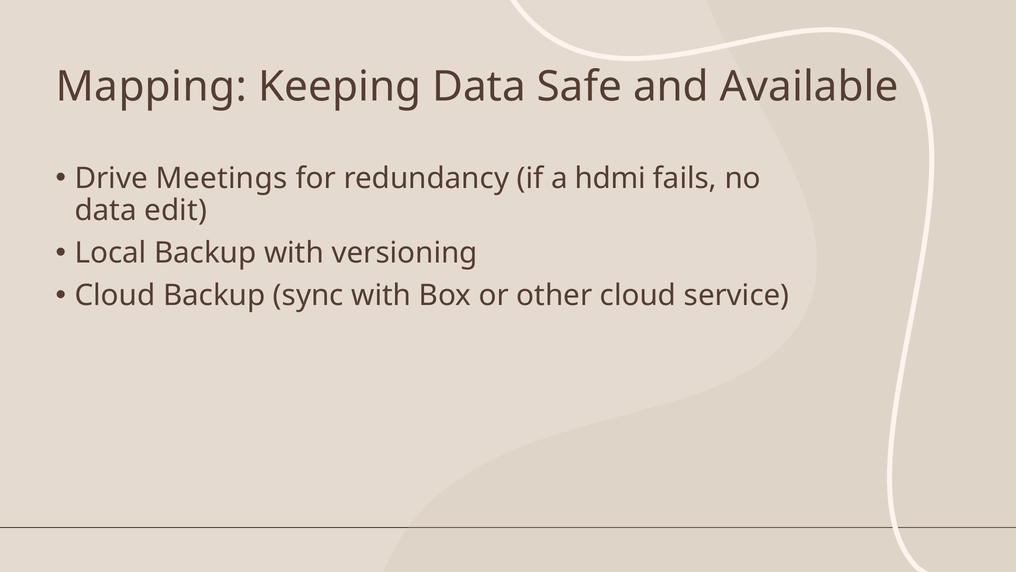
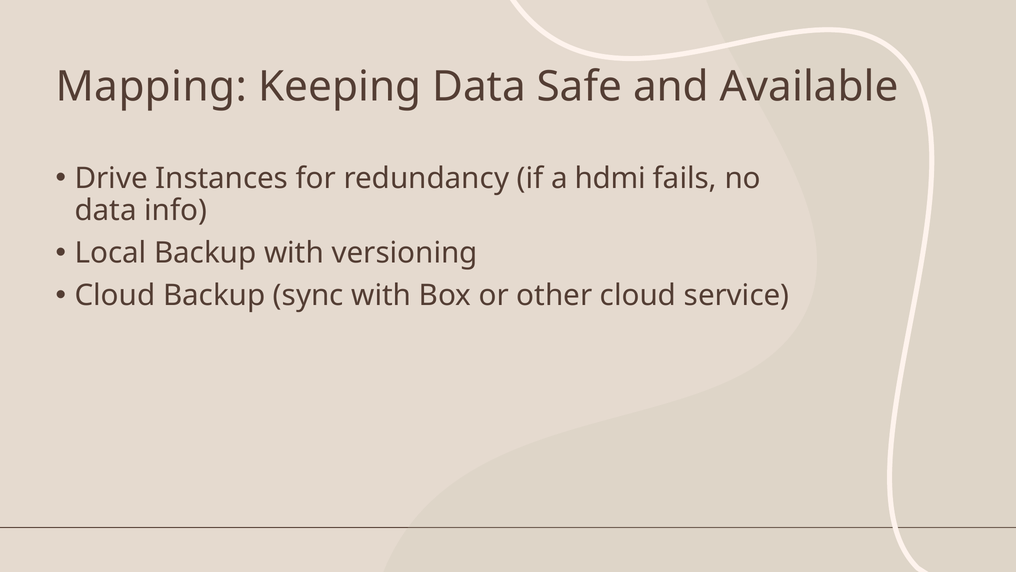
Meetings: Meetings -> Instances
edit: edit -> info
